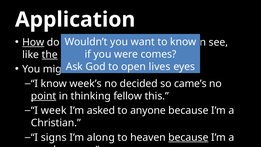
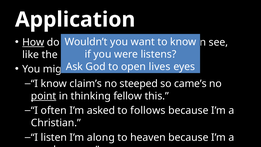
comes: comes -> listens
the underline: present -> none
week’s: week’s -> claim’s
decided: decided -> steeped
week: week -> often
anyone: anyone -> follows
signs: signs -> listen
because at (188, 137) underline: present -> none
